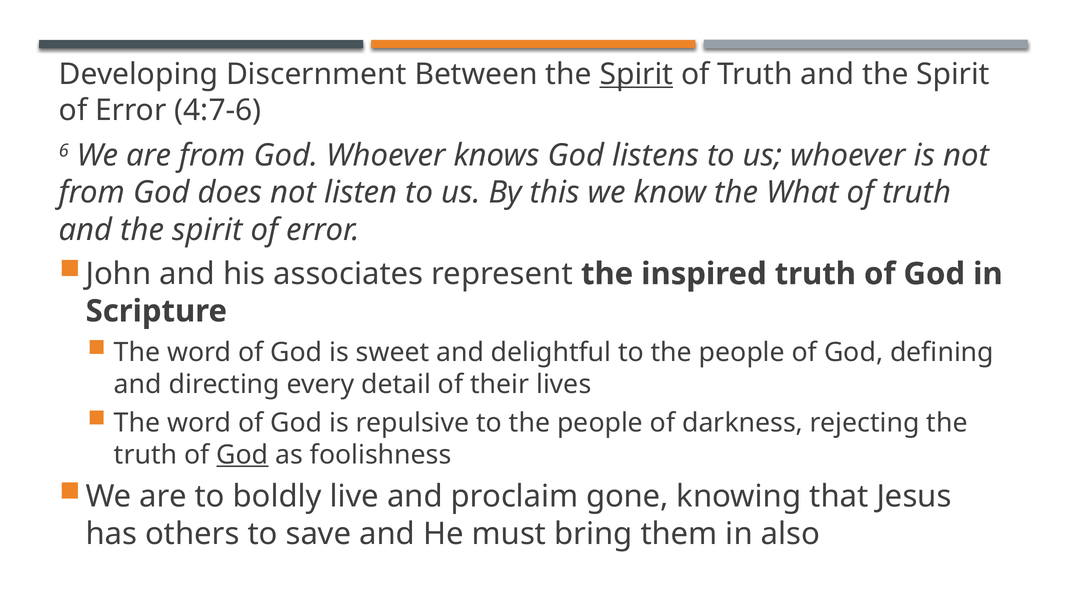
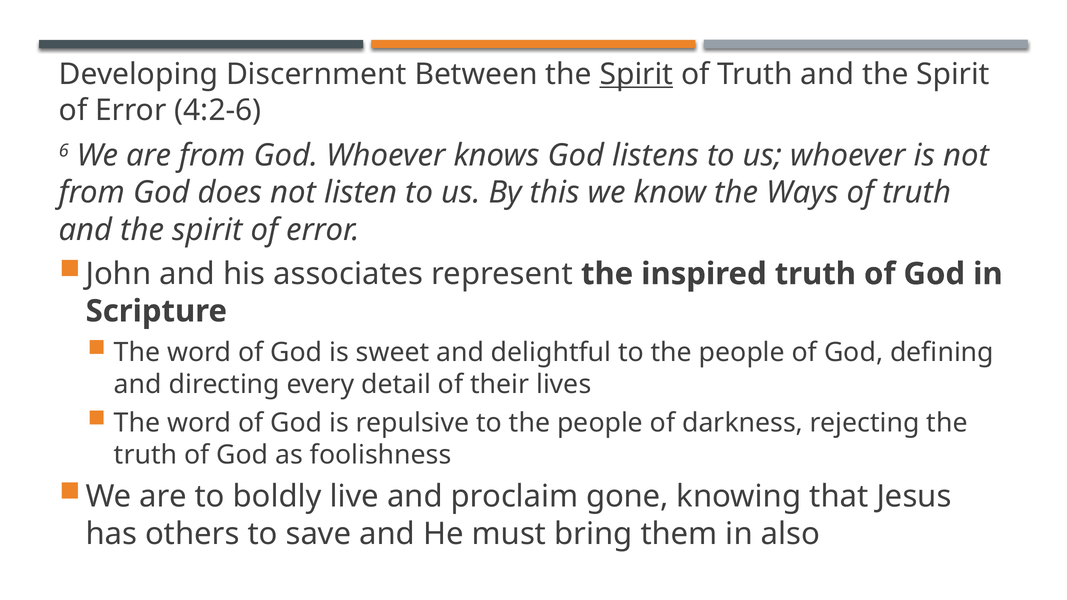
4:7-6: 4:7-6 -> 4:2-6
What: What -> Ways
God at (242, 455) underline: present -> none
